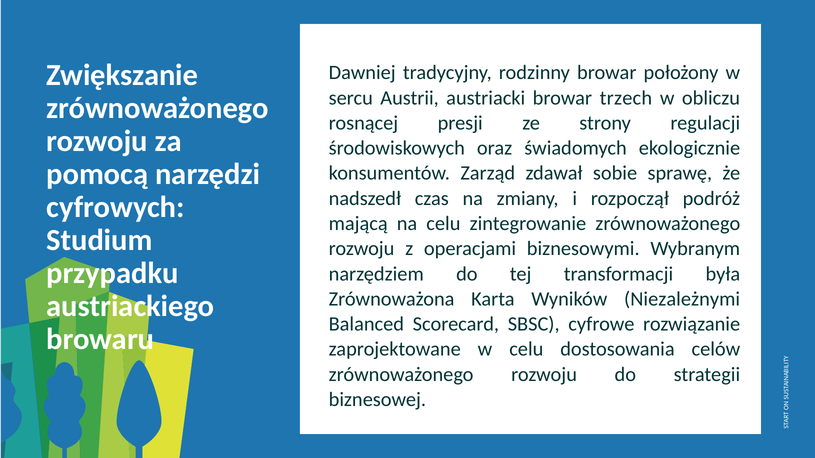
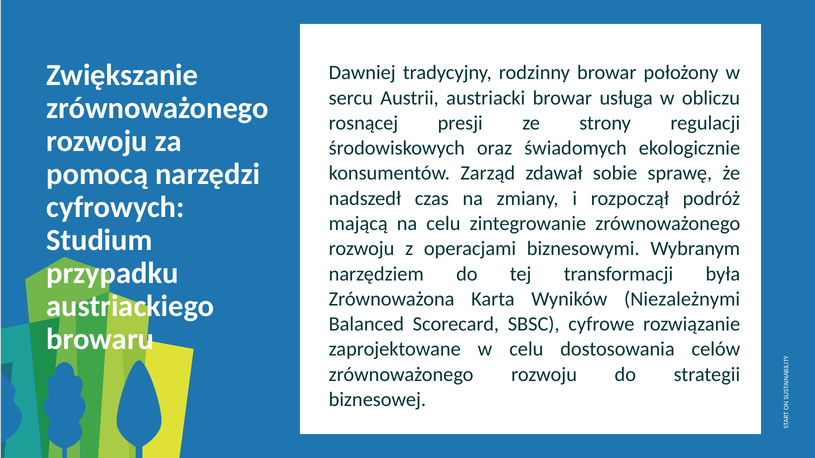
trzech: trzech -> usługa
